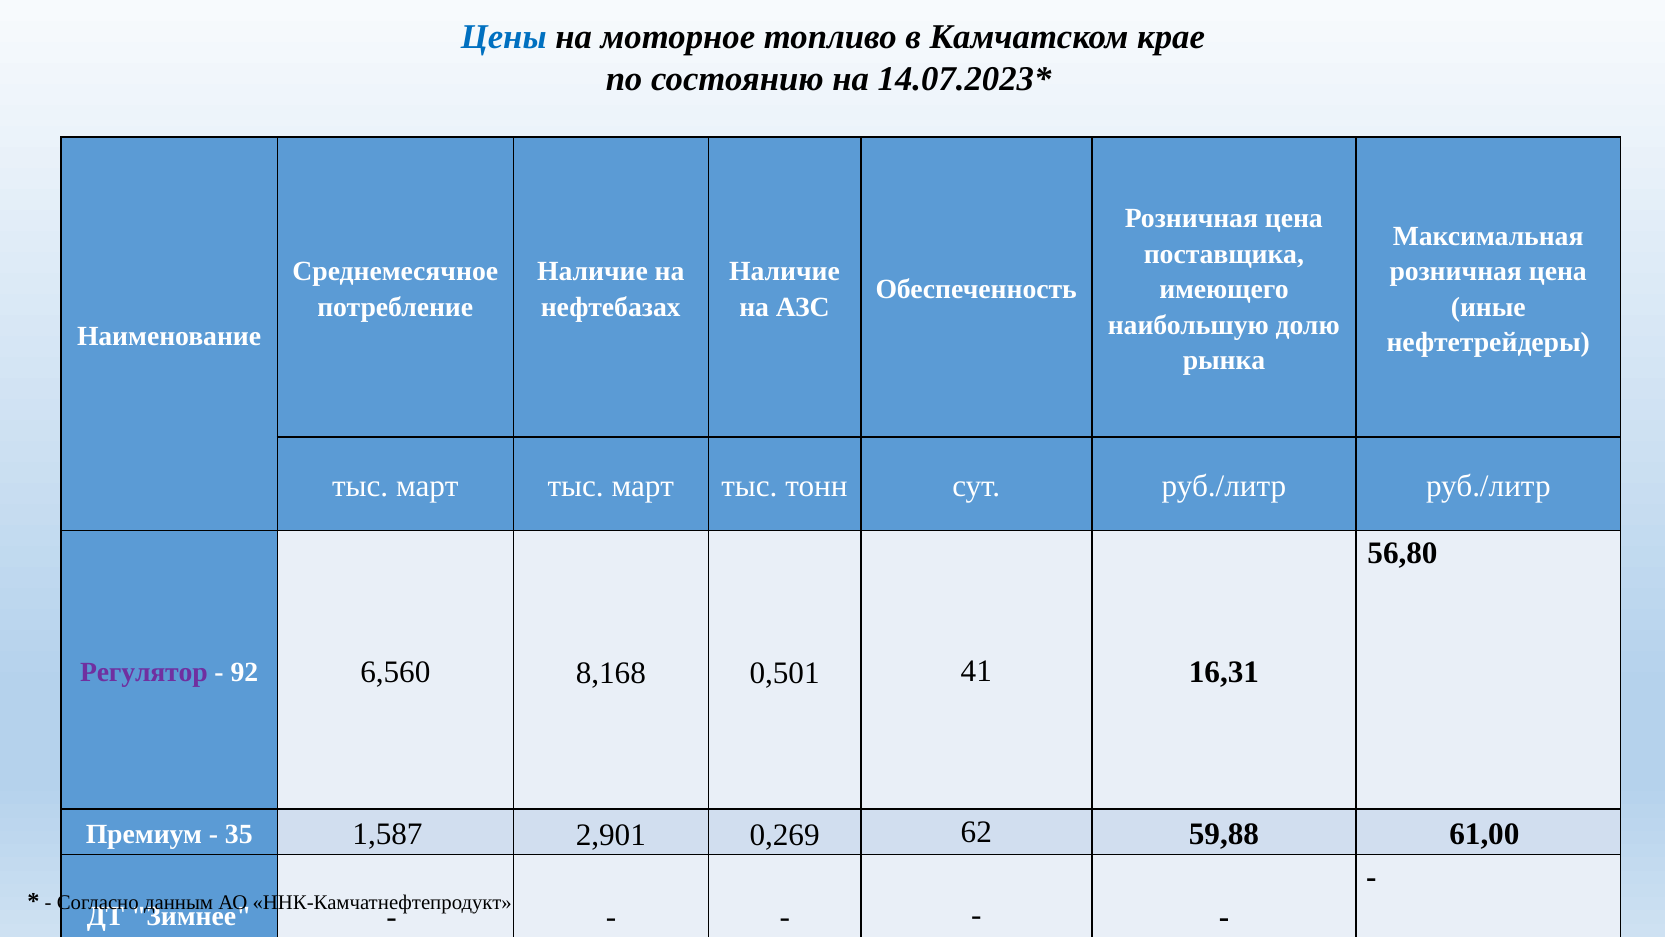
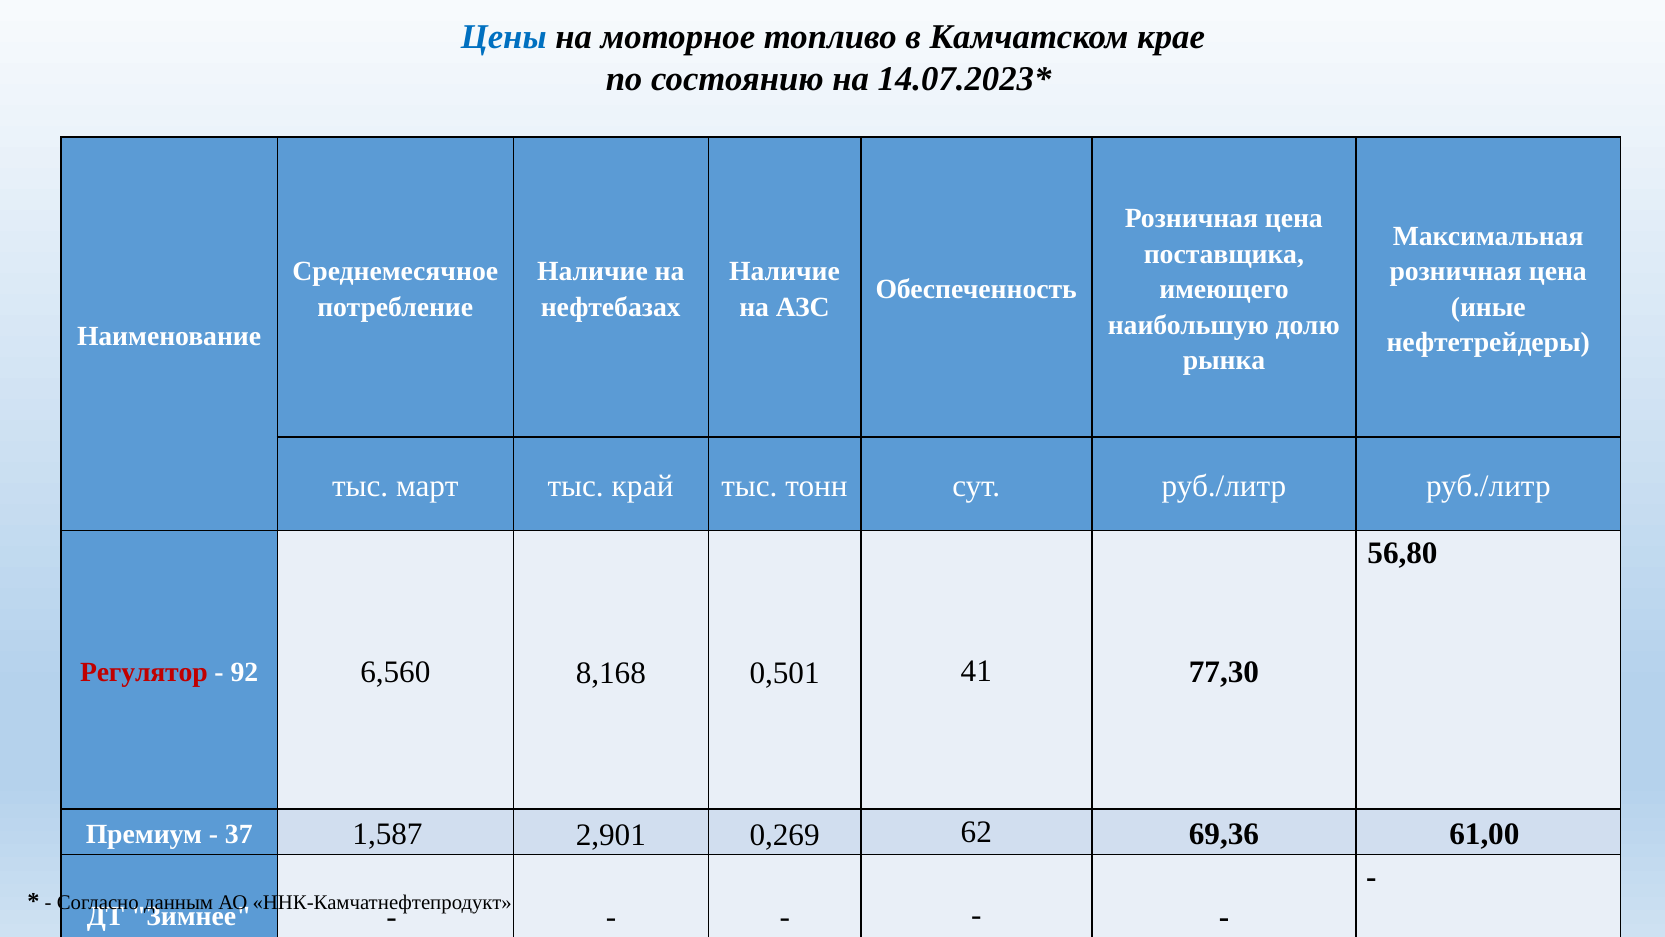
март at (643, 486): март -> край
Регулятор colour: purple -> red
16,31: 16,31 -> 77,30
35: 35 -> 37
59,88: 59,88 -> 69,36
